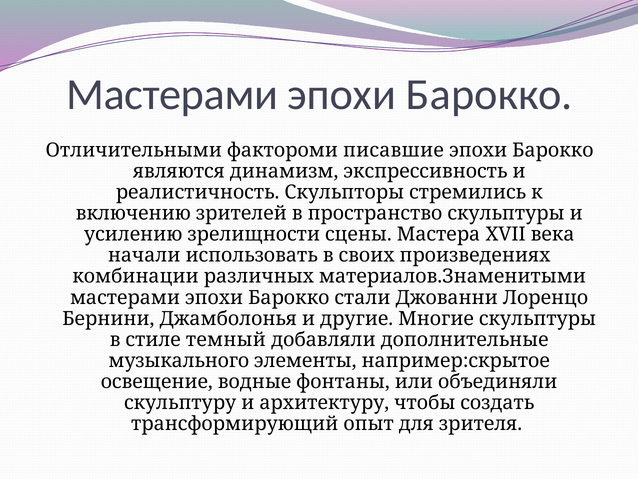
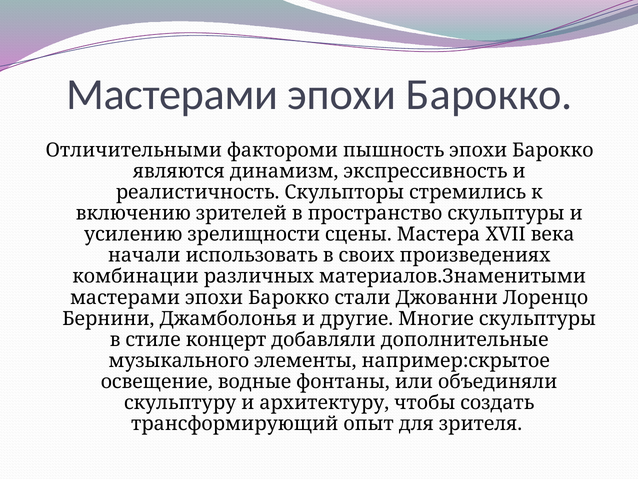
писавшие: писавшие -> пышность
темный: темный -> концерт
